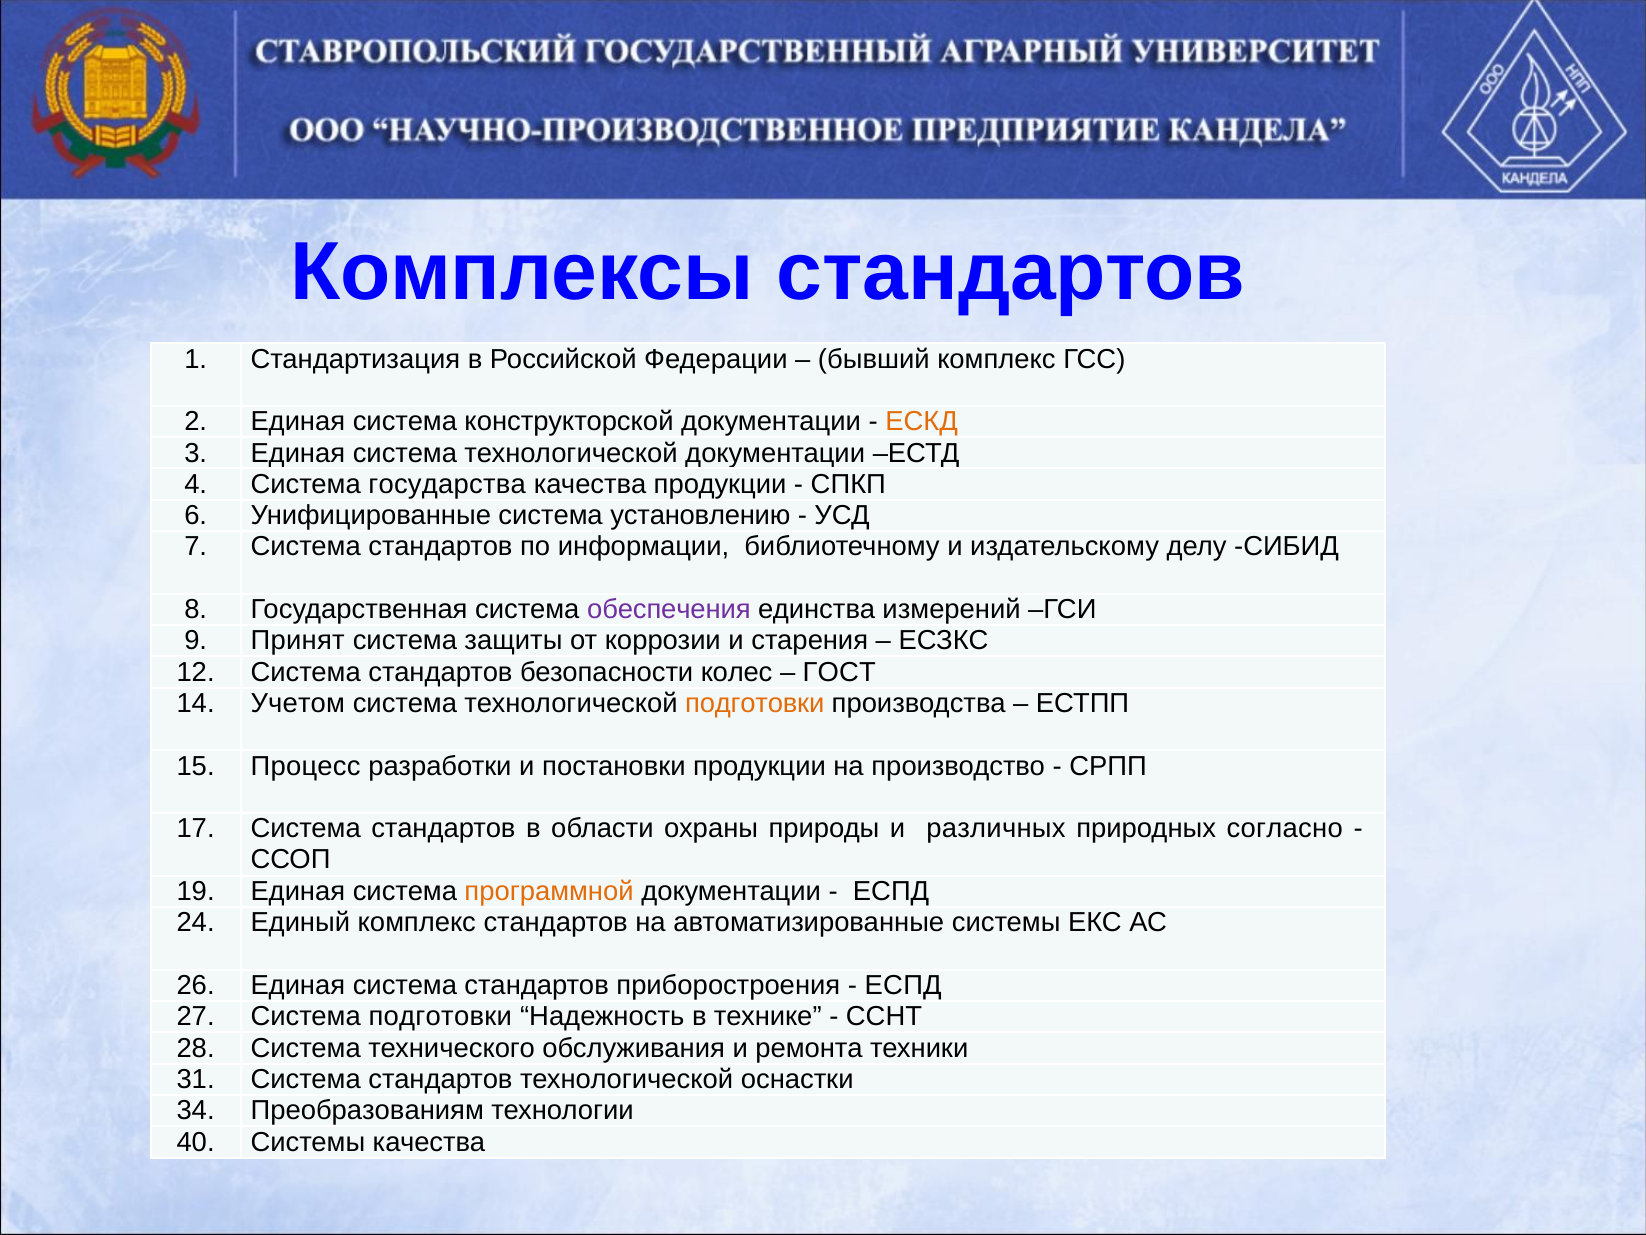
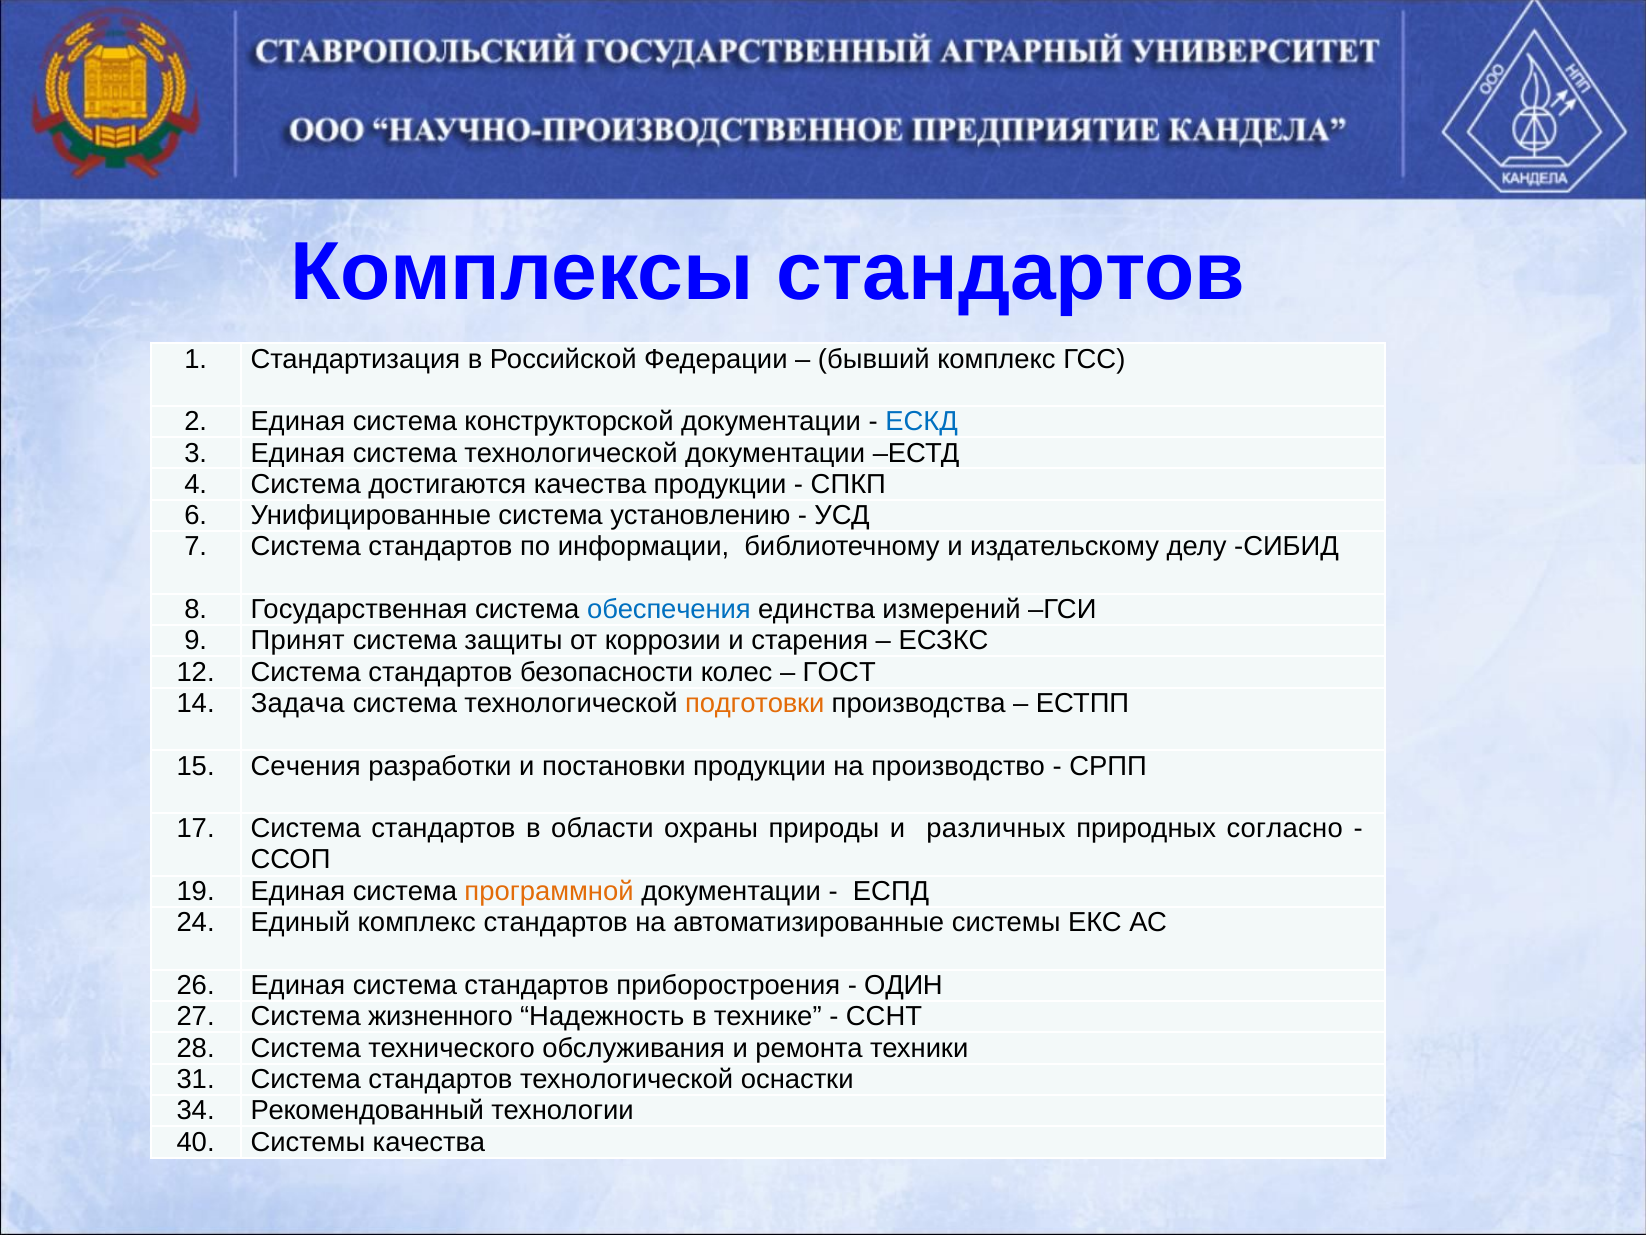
ЕСКД colour: orange -> blue
государства: государства -> достигаются
обеспечения colour: purple -> blue
Учетом: Учетом -> Задача
Процесс: Процесс -> Сечения
ЕСПД at (903, 985): ЕСПД -> ОДИН
Система подготовки: подготовки -> жизненного
Преобразованиям: Преобразованиям -> Рекомендованный
